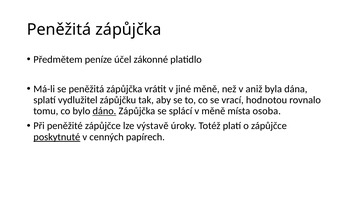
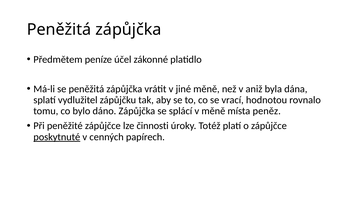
dáno underline: present -> none
osoba: osoba -> peněz
výstavě: výstavě -> činnosti
